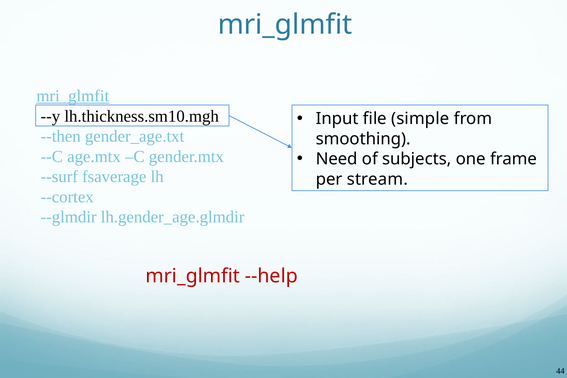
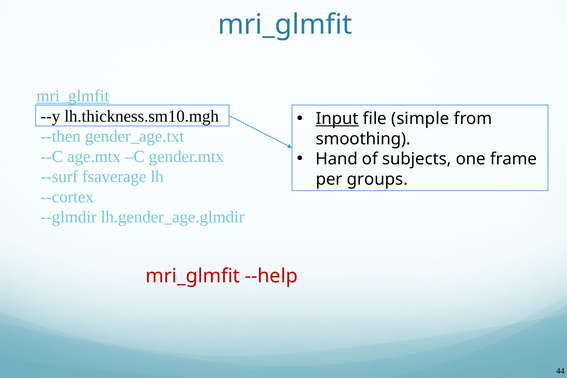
Input underline: none -> present
Need: Need -> Hand
stream: stream -> groups
